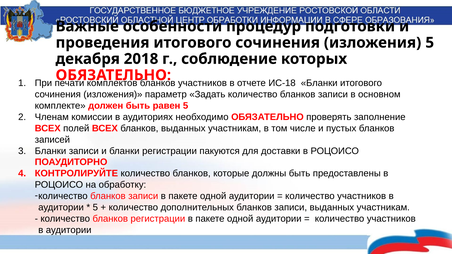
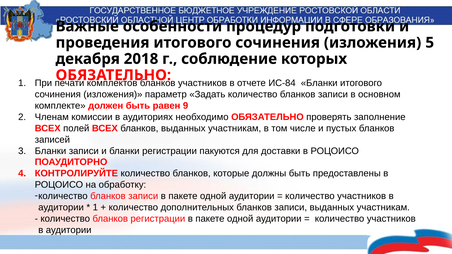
ИС-18: ИС-18 -> ИС-84
равен 5: 5 -> 9
5 at (95, 208): 5 -> 1
